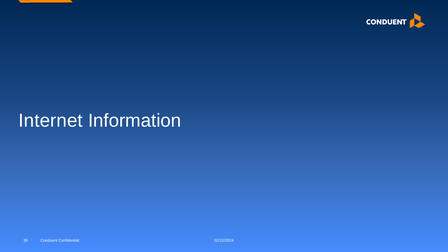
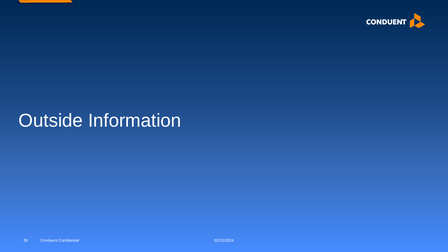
Internet: Internet -> Outside
